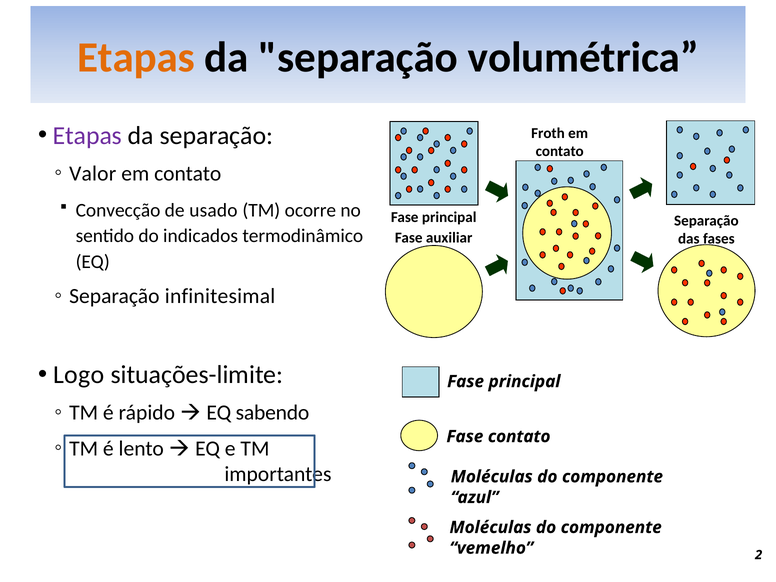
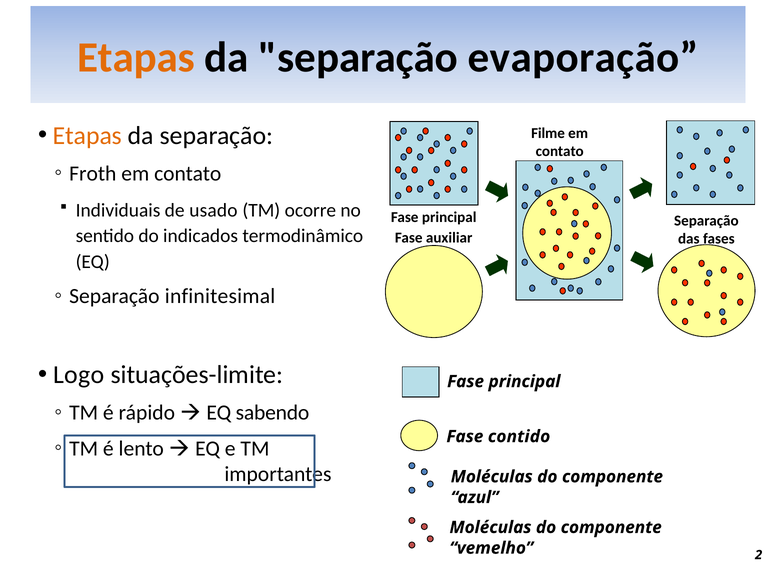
volumétrica: volumétrica -> evaporação
Etapas at (87, 136) colour: purple -> orange
Froth: Froth -> Filme
Valor: Valor -> Froth
Convecção: Convecção -> Individuais
Fase contato: contato -> contido
